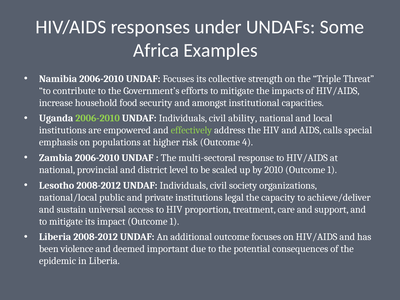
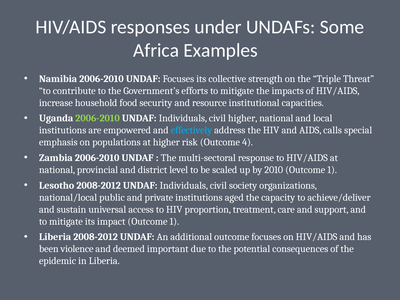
amongst: amongst -> resource
civil ability: ability -> higher
effectively colour: light green -> light blue
legal: legal -> aged
